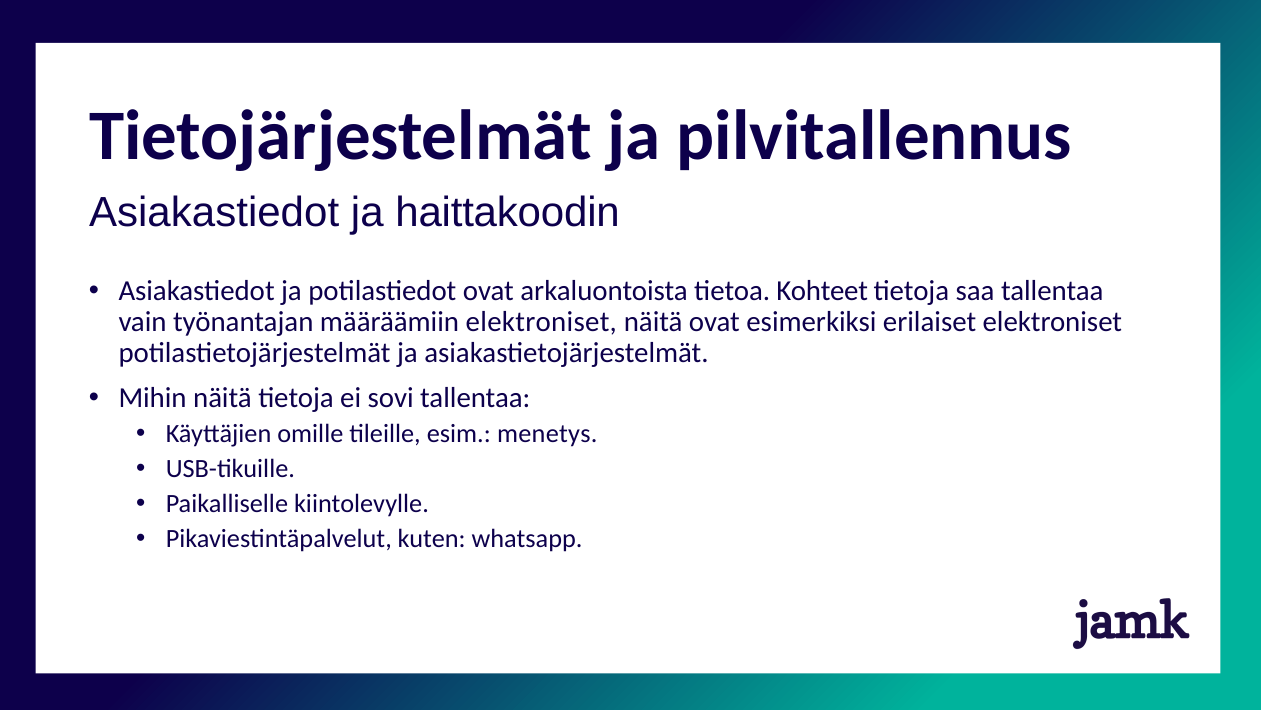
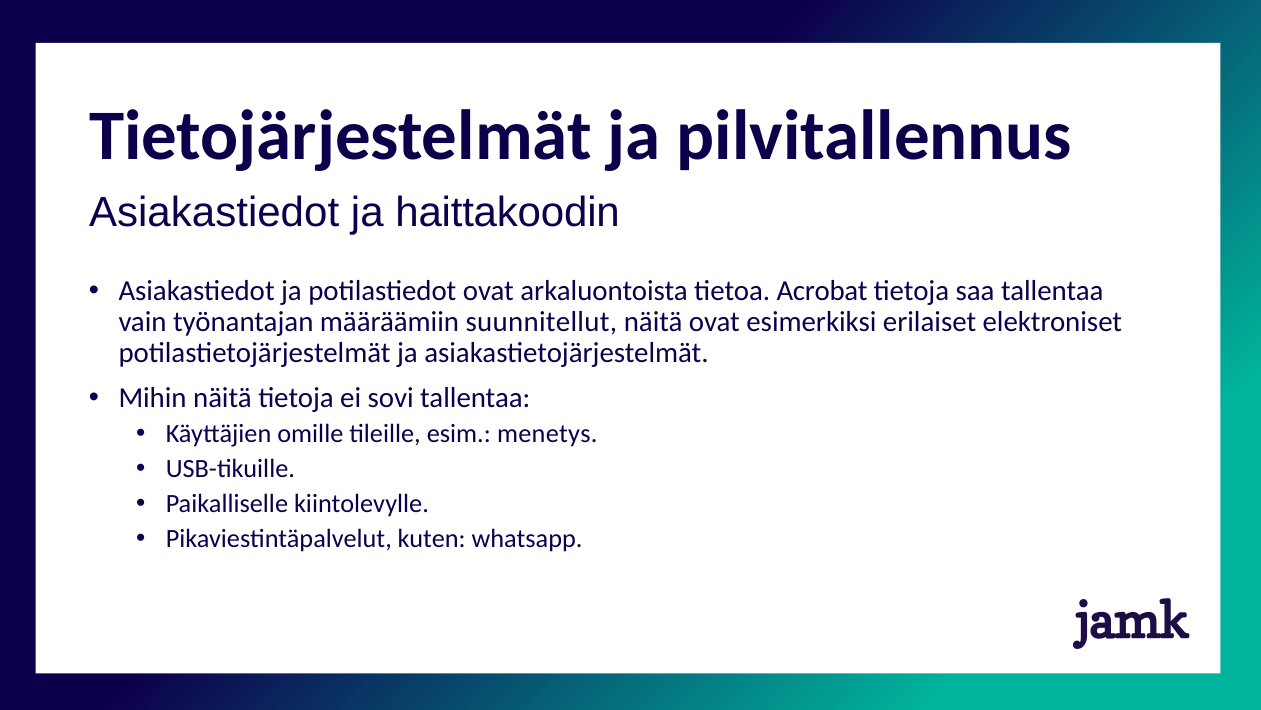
Kohteet: Kohteet -> Acrobat
määräämiin elektroniset: elektroniset -> suunnitellut
